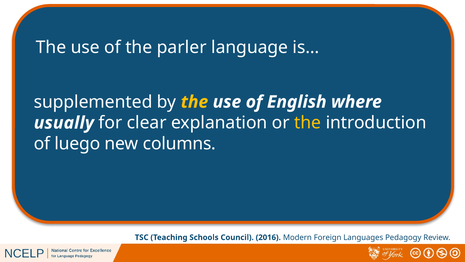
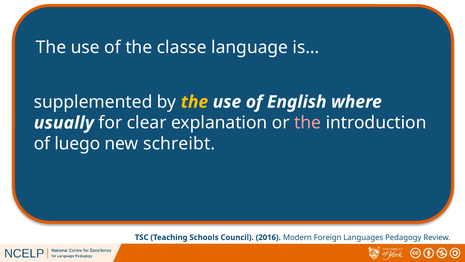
parler: parler -> classe
the at (308, 123) colour: yellow -> pink
columns: columns -> schreibt
